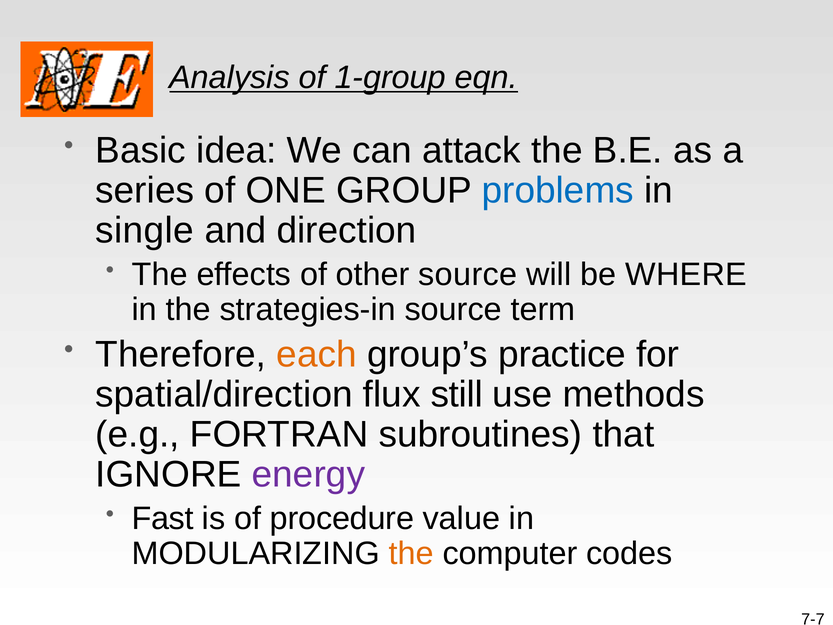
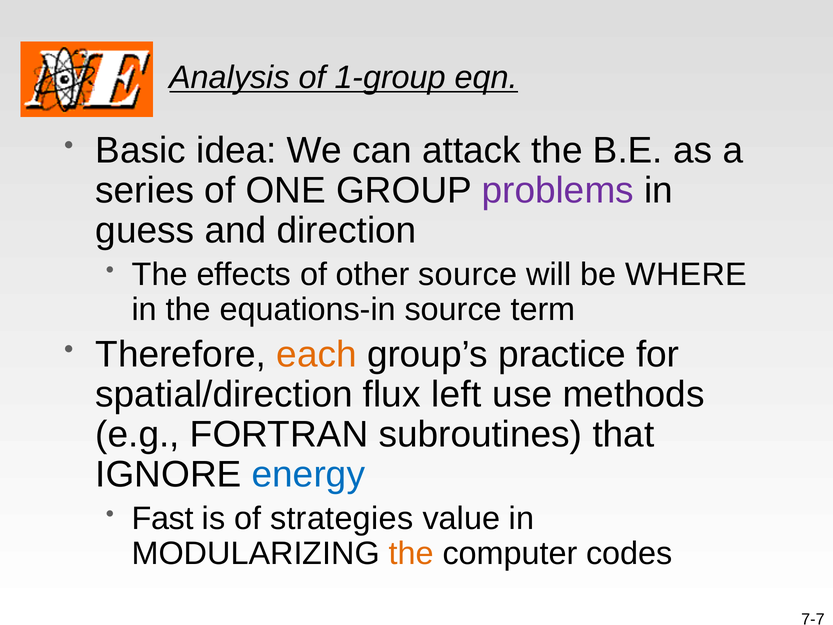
problems colour: blue -> purple
single: single -> guess
strategies-in: strategies-in -> equations-in
still: still -> left
energy colour: purple -> blue
procedure: procedure -> strategies
